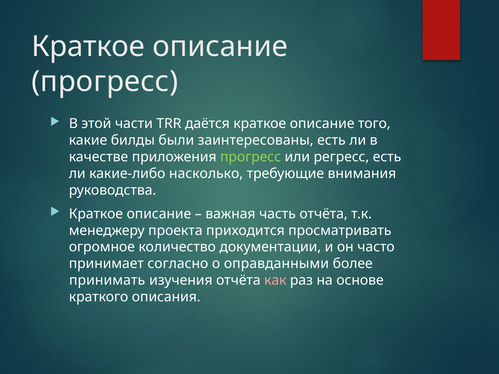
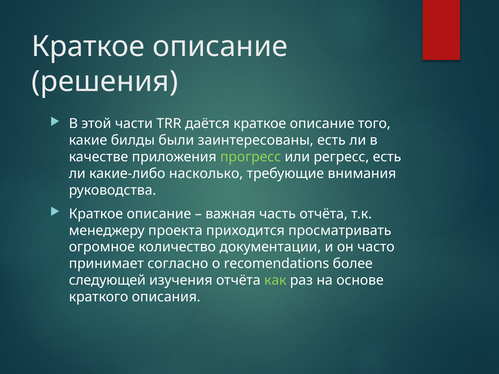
прогресс at (105, 82): прогресс -> решения
оправданными: оправданными -> recomendations
принимать: принимать -> следующей
как colour: pink -> light green
